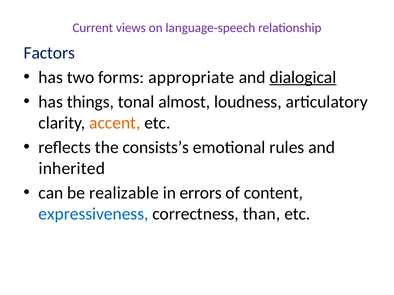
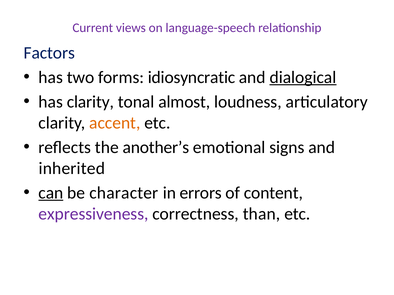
appropriate: appropriate -> idiosyncratic
has things: things -> clarity
consists’s: consists’s -> another’s
rules: rules -> signs
can underline: none -> present
realizable: realizable -> character
expressiveness colour: blue -> purple
